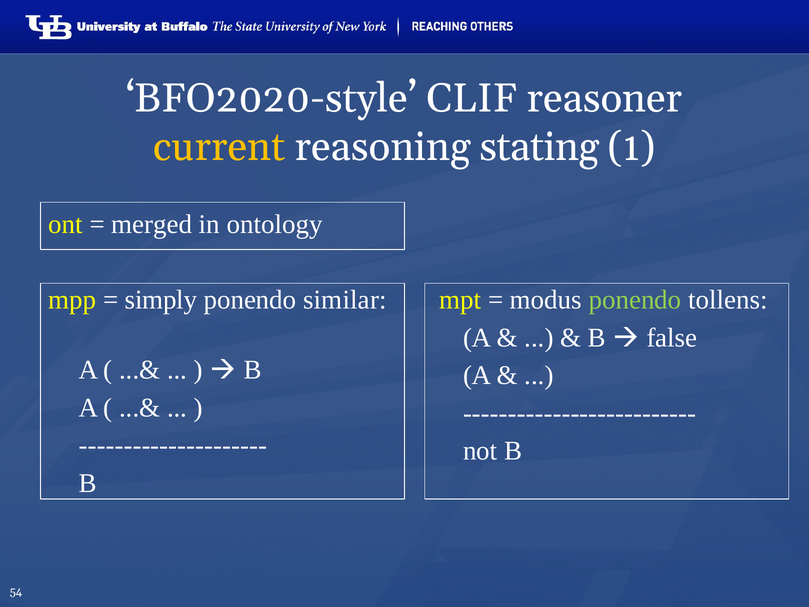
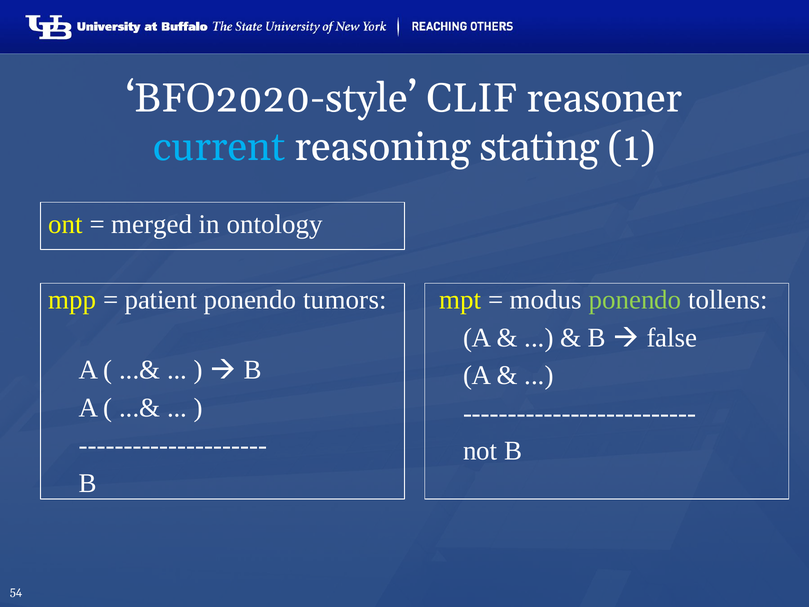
current colour: yellow -> light blue
simply: simply -> patient
similar: similar -> tumors
